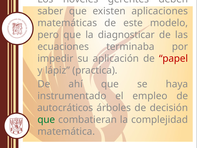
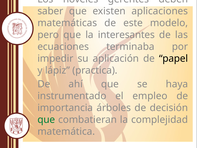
diagnosticar: diagnosticar -> interesantes
papel colour: red -> black
autocráticos: autocráticos -> importancia
